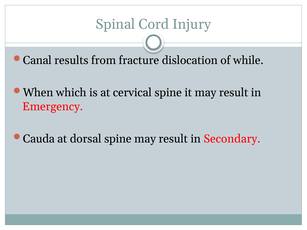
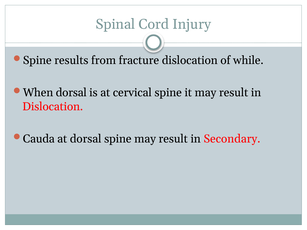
Canal at (37, 60): Canal -> Spine
When which: which -> dorsal
Emergency at (53, 107): Emergency -> Dislocation
